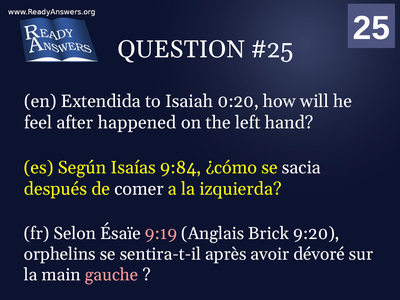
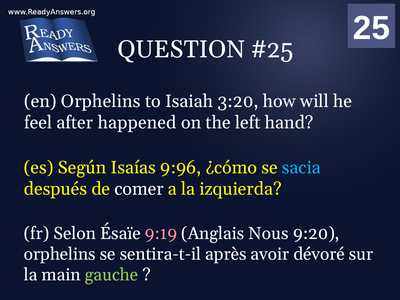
en Extendida: Extendida -> Orphelins
0:20: 0:20 -> 3:20
9:84: 9:84 -> 9:96
sacia colour: white -> light blue
Brick: Brick -> Nous
gauche colour: pink -> light green
